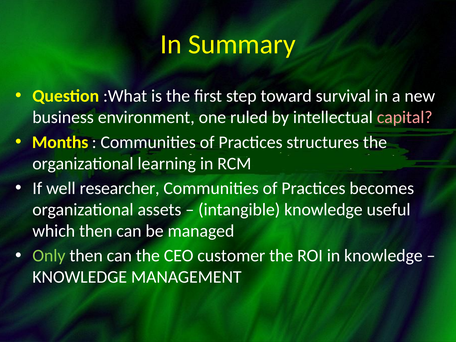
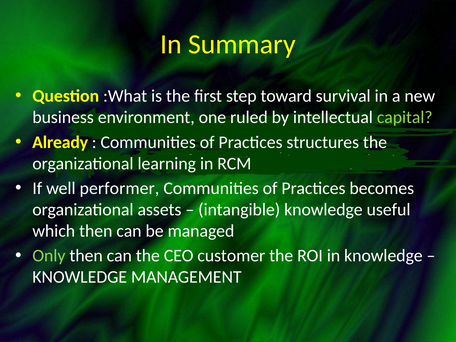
capital colour: pink -> light green
Months: Months -> Already
researcher: researcher -> performer
